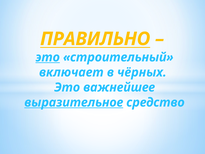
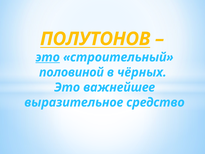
ПРАВИЛЬНО: ПРАВИЛЬНО -> ПОЛУТОНОВ
включает: включает -> половиной
выразительное underline: present -> none
